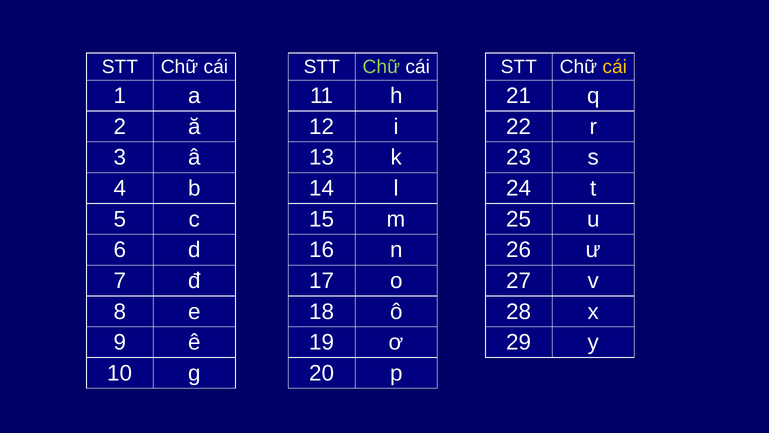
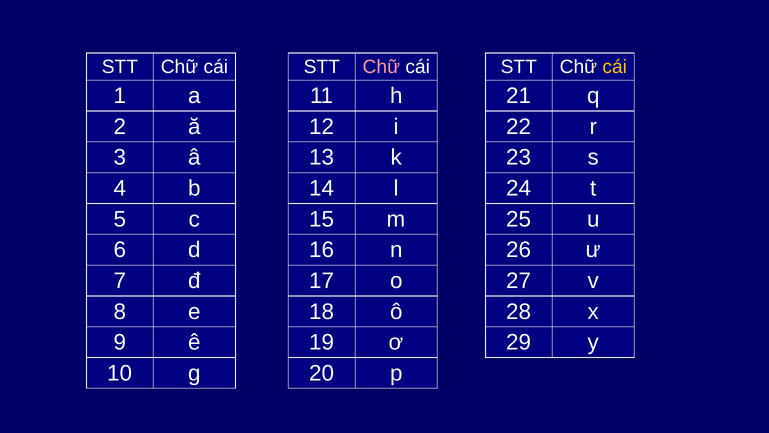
Chữ at (381, 67) colour: light green -> pink
